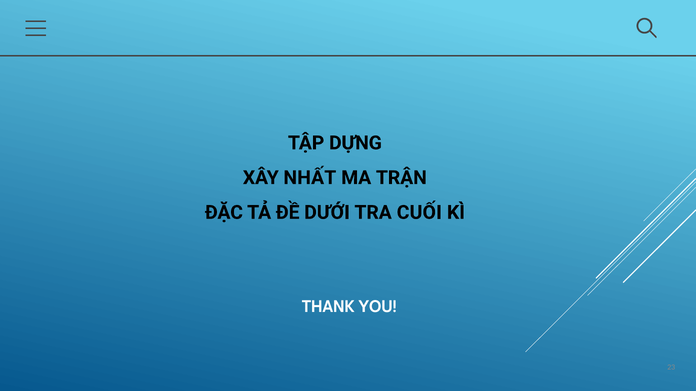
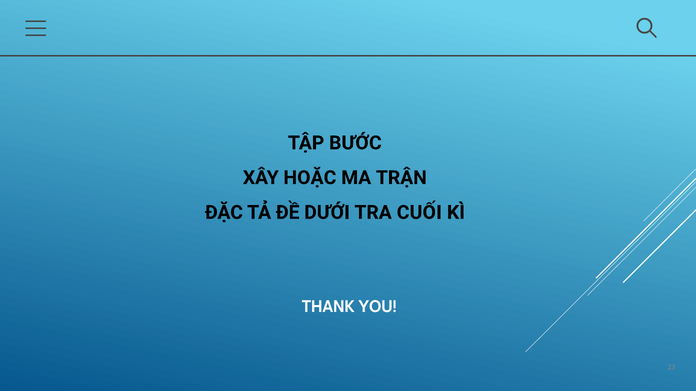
DỰNG: DỰNG -> BƯỚC
NHẤT: NHẤT -> HOẶC
